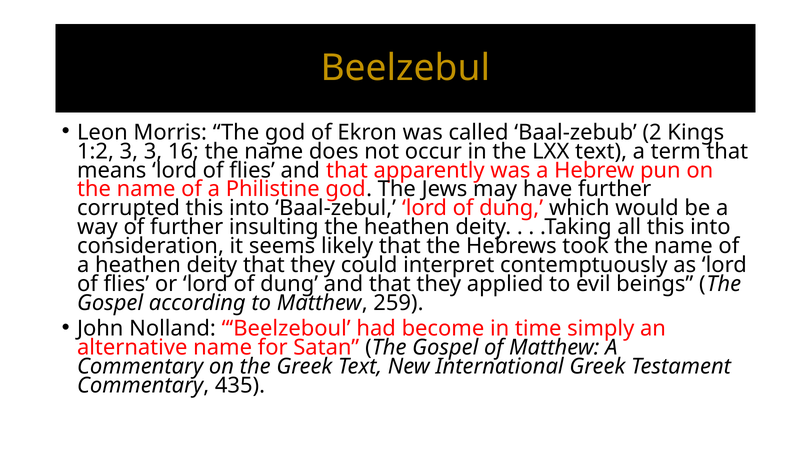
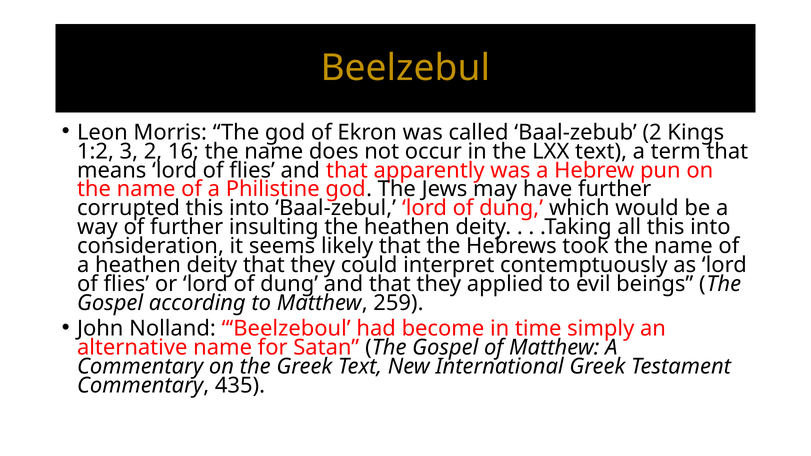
3 3: 3 -> 2
